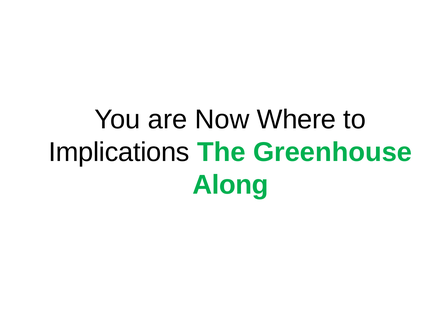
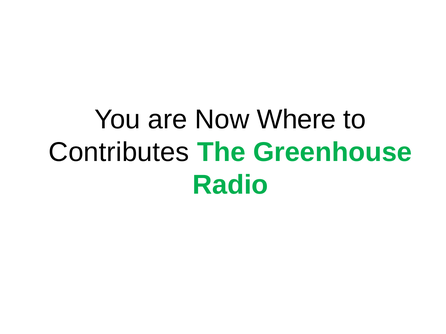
Implications: Implications -> Contributes
Along: Along -> Radio
